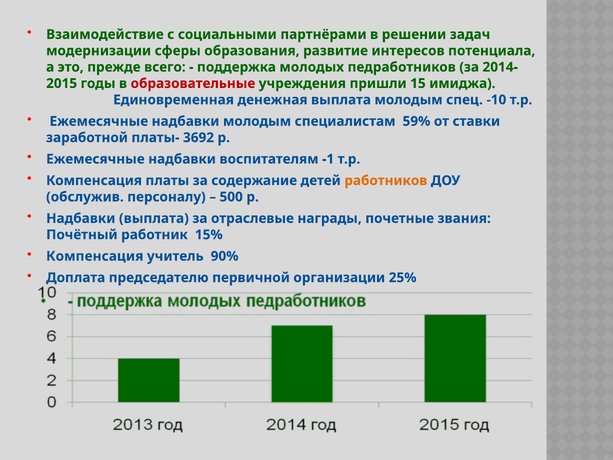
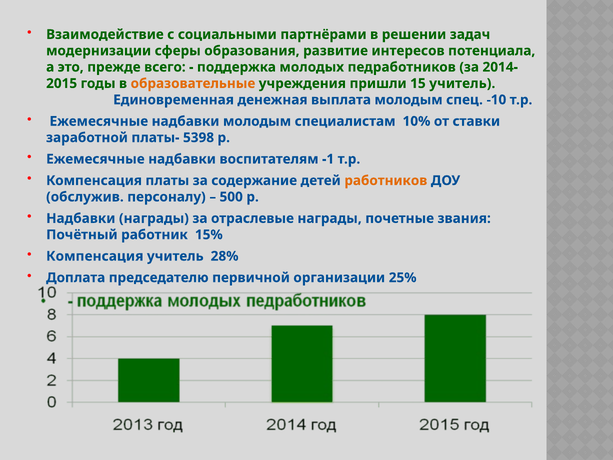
образовательные colour: red -> orange
15 имиджа: имиджа -> учитель
59%: 59% -> 10%
3692: 3692 -> 5398
Надбавки выплата: выплата -> награды
90%: 90% -> 28%
